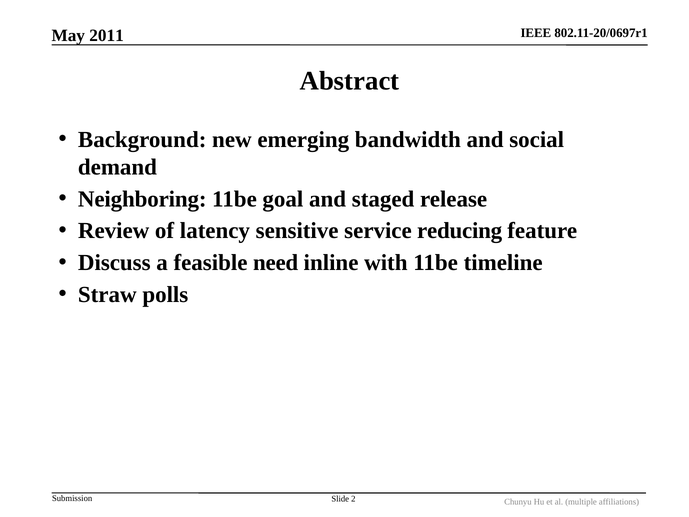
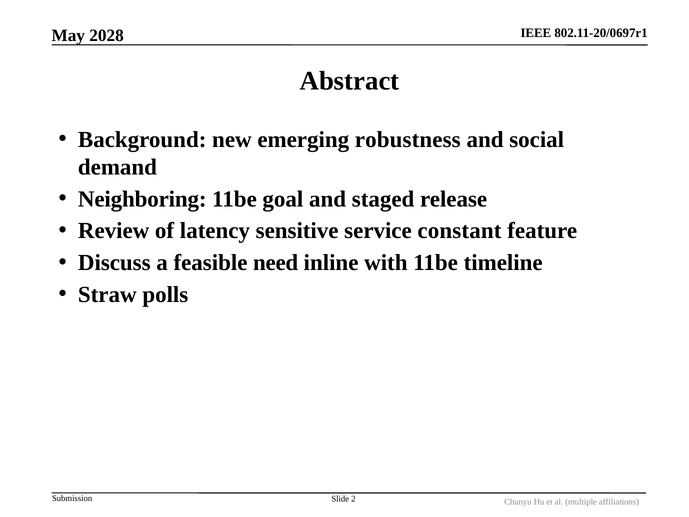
2011: 2011 -> 2028
bandwidth: bandwidth -> robustness
reducing: reducing -> constant
